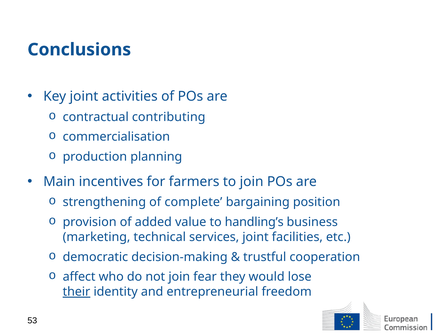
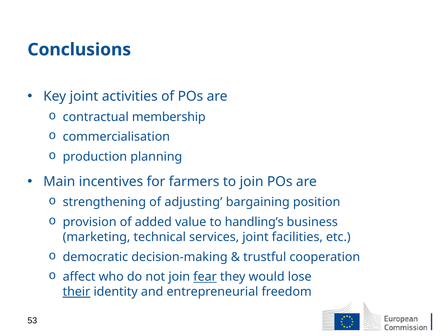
contributing: contributing -> membership
complete: complete -> adjusting
fear underline: none -> present
